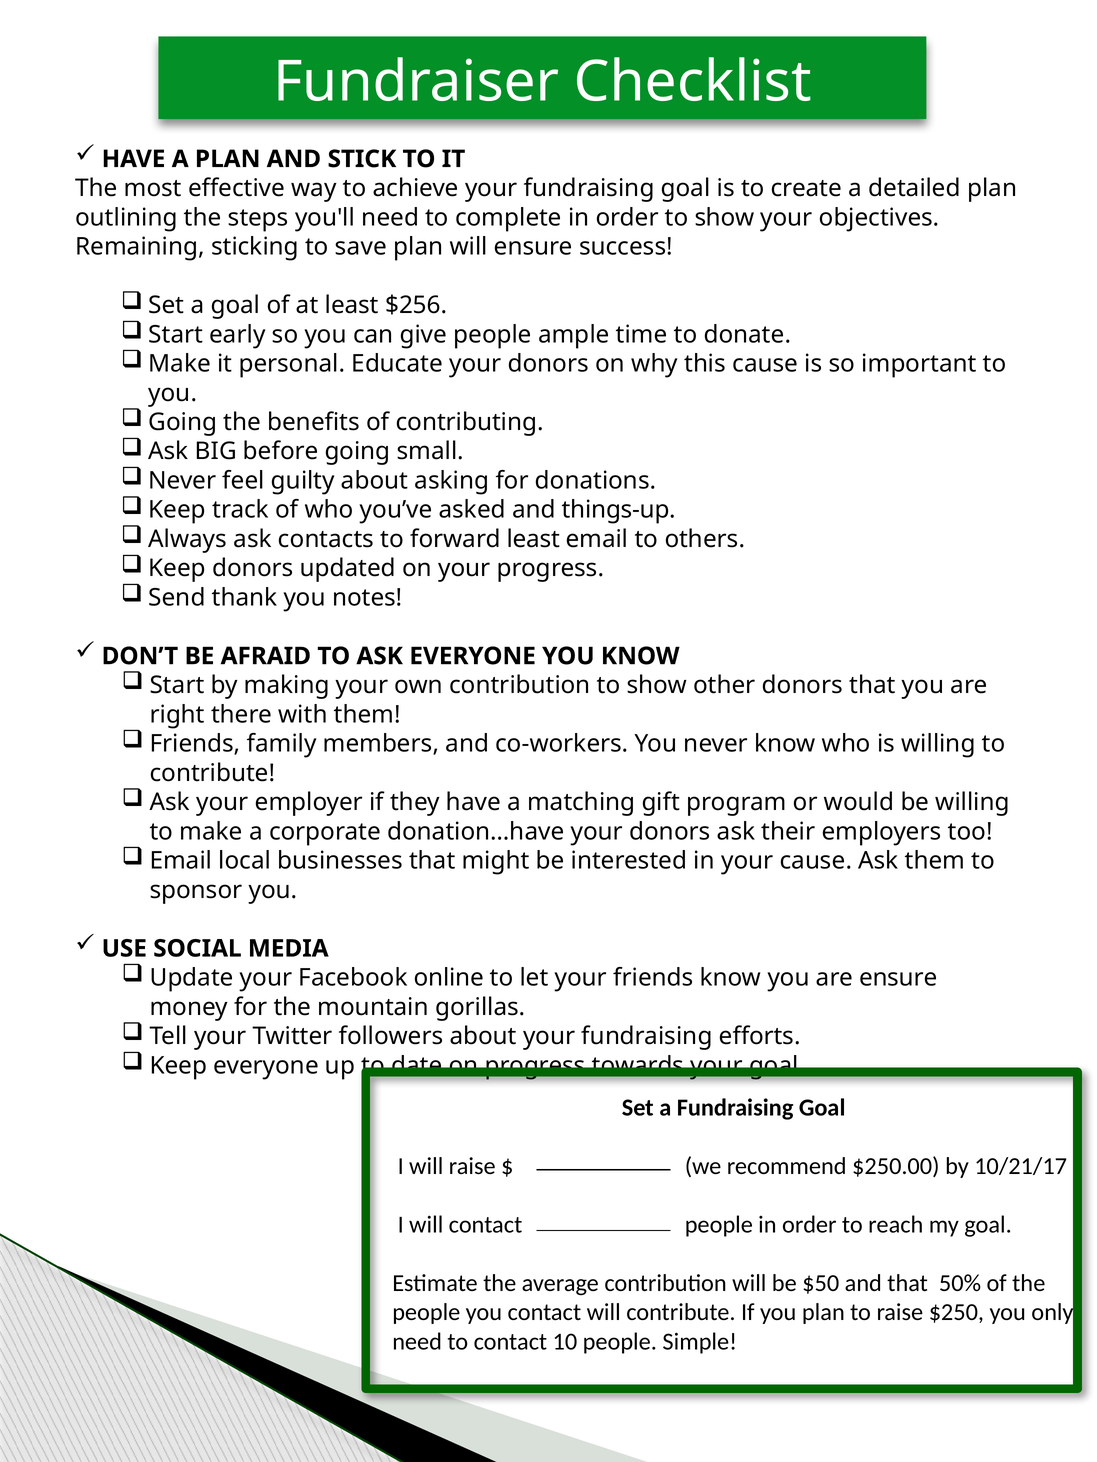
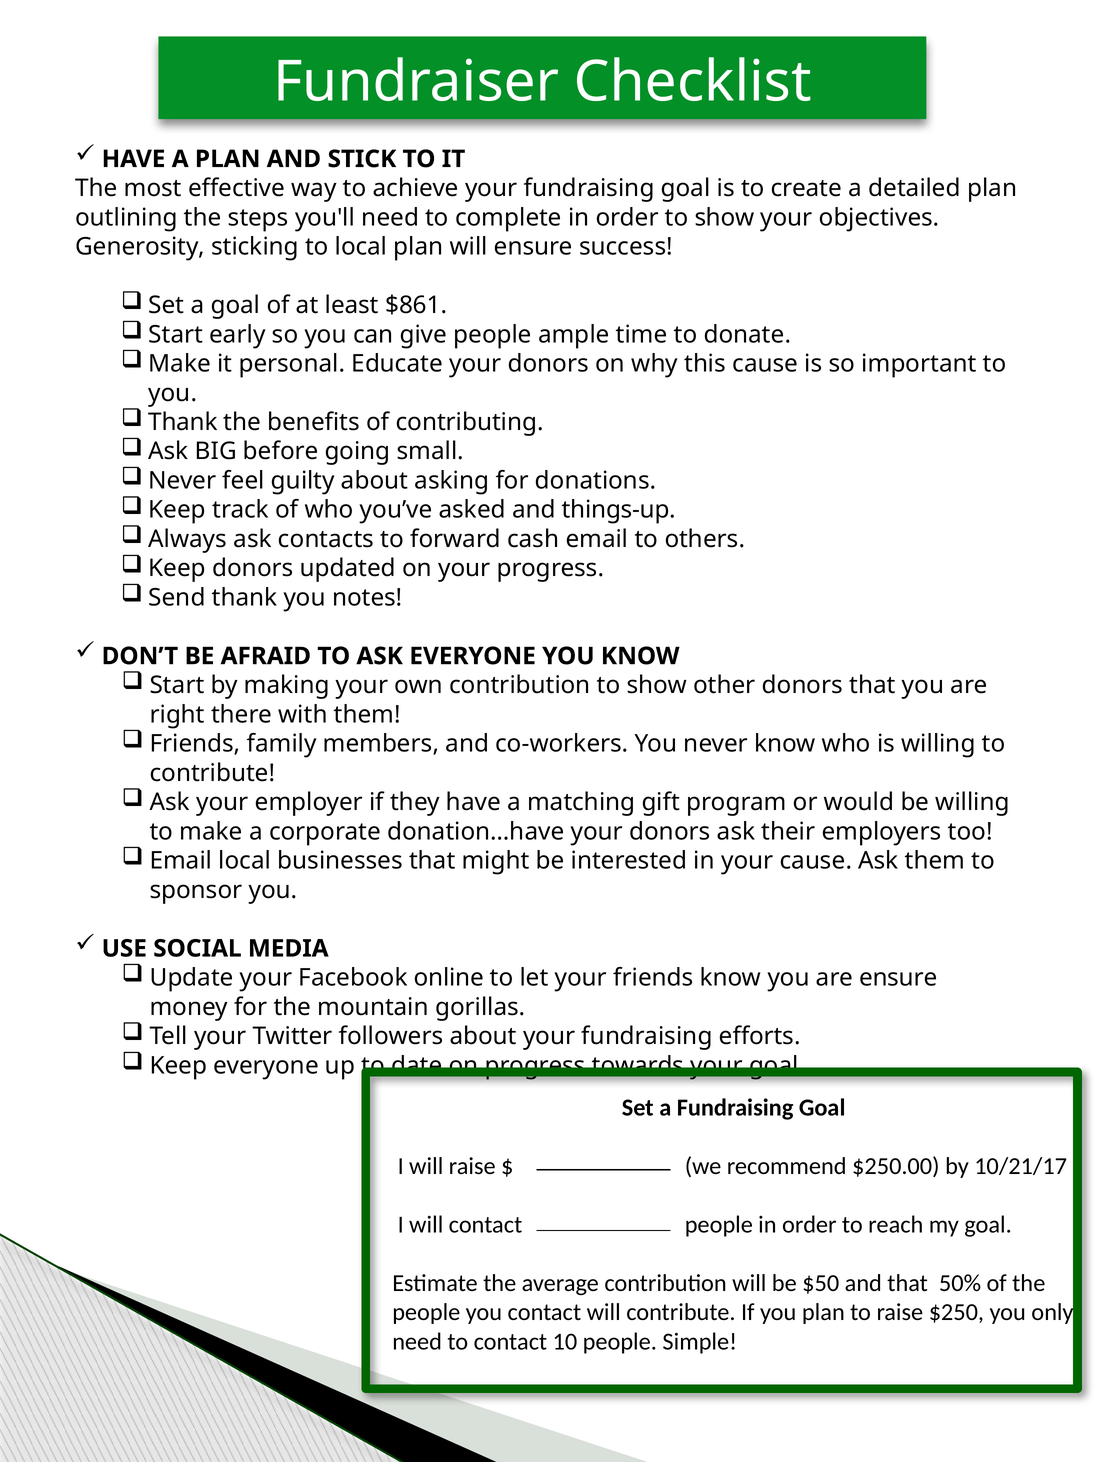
Remaining: Remaining -> Generosity
to save: save -> local
$256: $256 -> $861
Going at (183, 422): Going -> Thank
forward least: least -> cash
